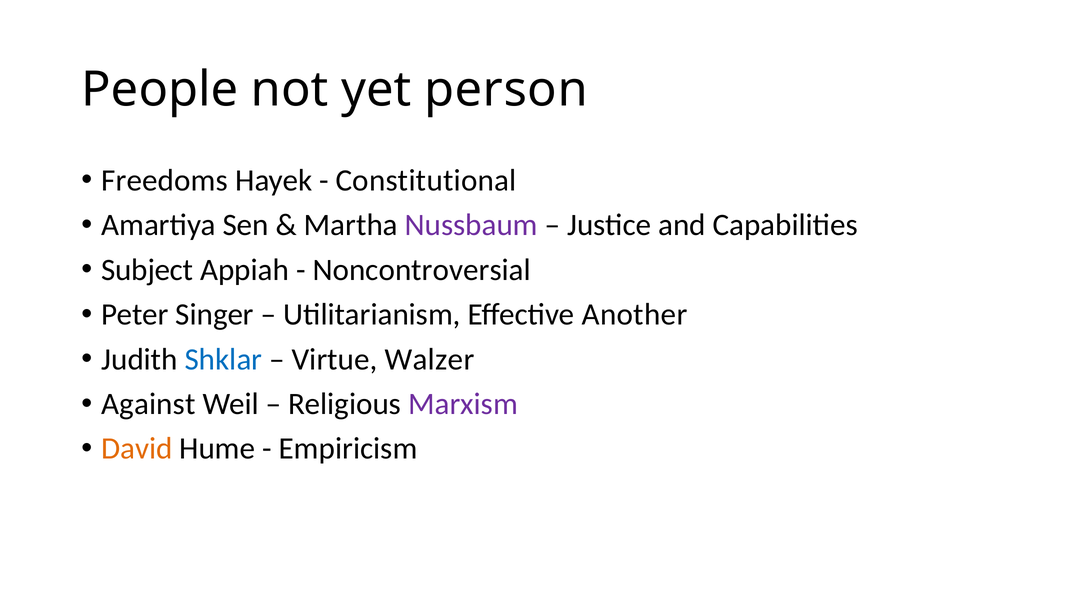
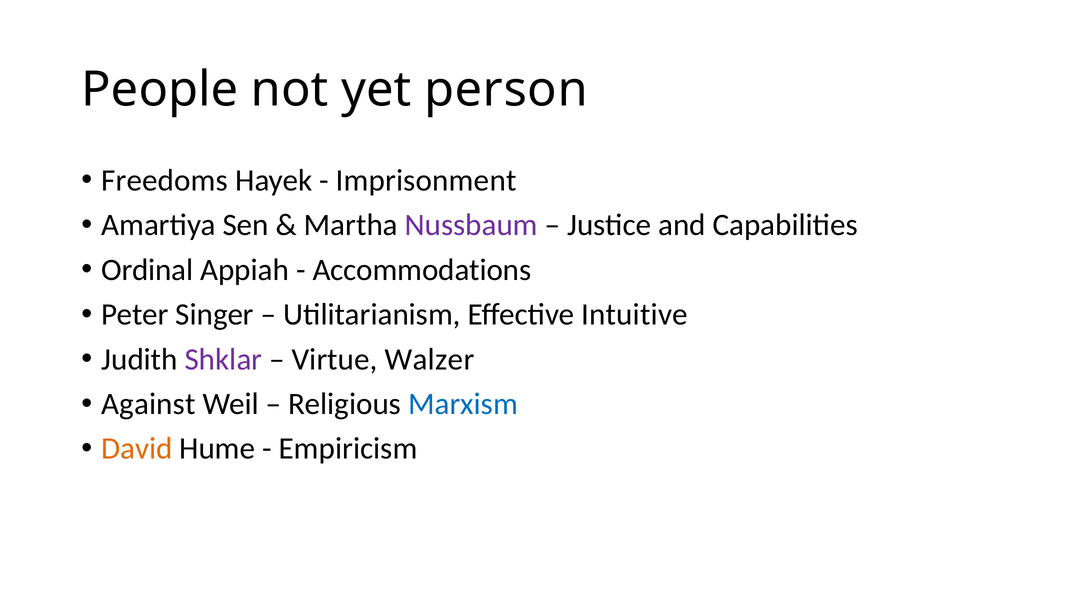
Constitutional: Constitutional -> Imprisonment
Subject: Subject -> Ordinal
Noncontroversial: Noncontroversial -> Accommodations
Another: Another -> Intuitive
Shklar colour: blue -> purple
Marxism colour: purple -> blue
